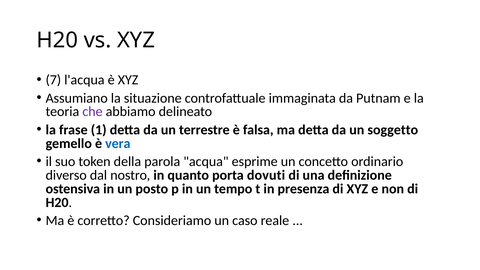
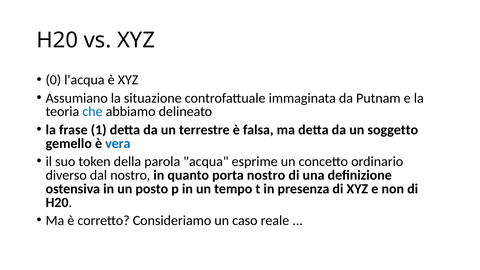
7: 7 -> 0
che colour: purple -> blue
porta dovuti: dovuti -> nostro
